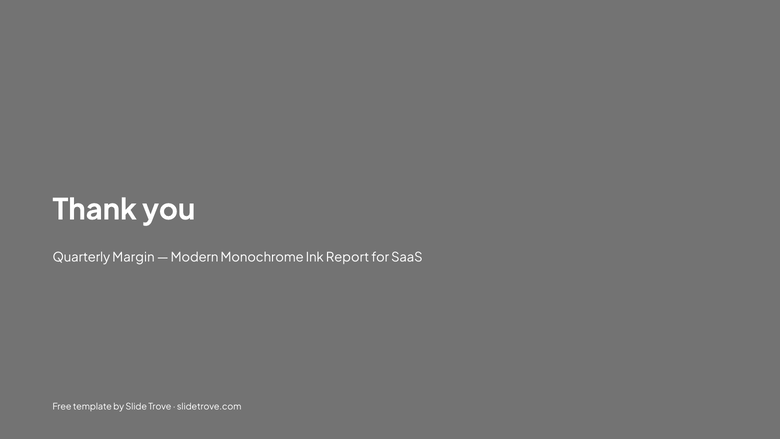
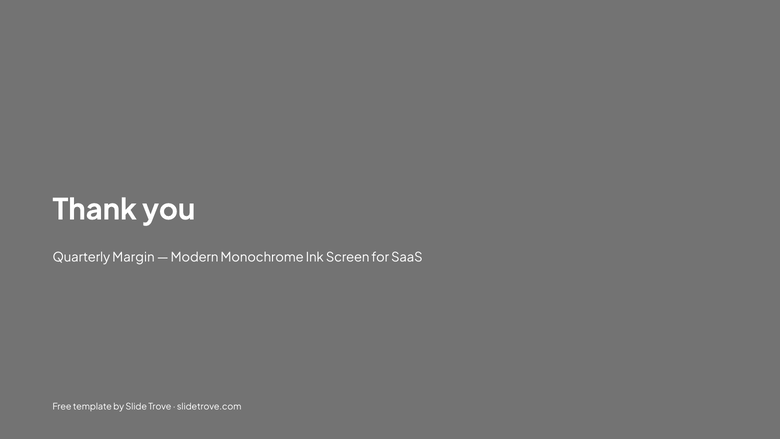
Report: Report -> Screen
